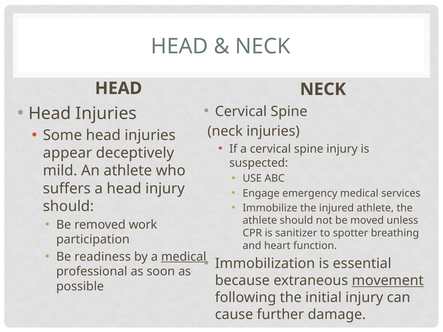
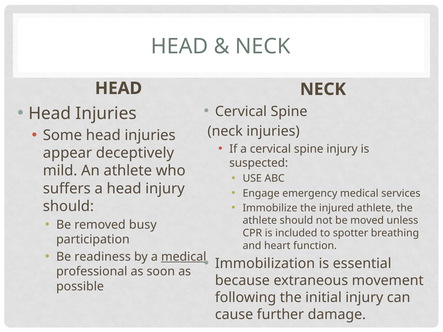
work: work -> busy
sanitizer: sanitizer -> included
movement underline: present -> none
